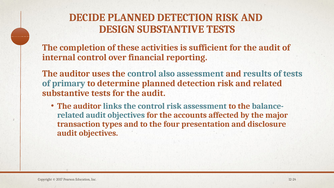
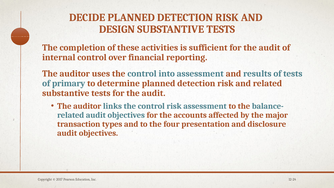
also: also -> into
